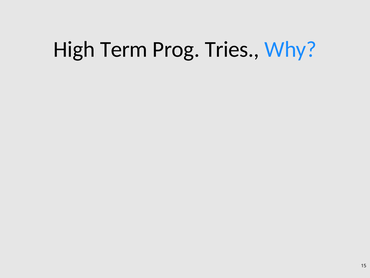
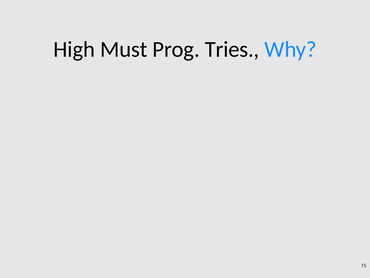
Term: Term -> Must
